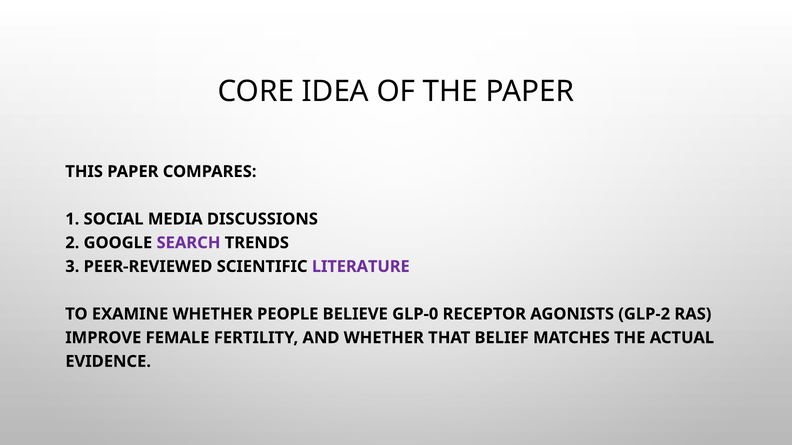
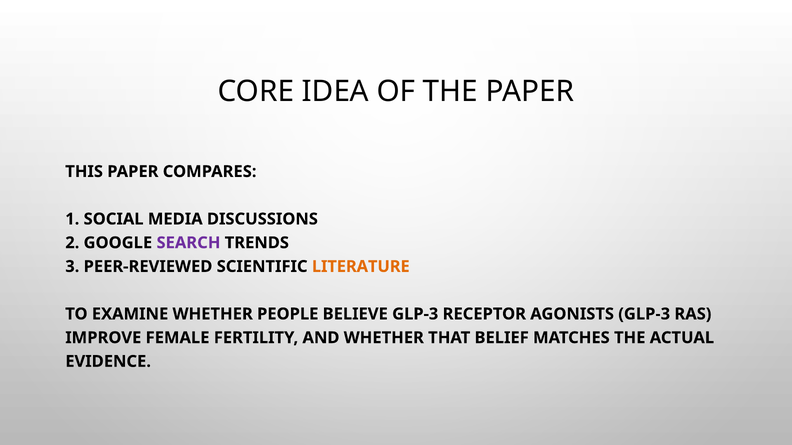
LITERATURE colour: purple -> orange
BELIEVE GLP-0: GLP-0 -> GLP-3
AGONISTS GLP-2: GLP-2 -> GLP-3
